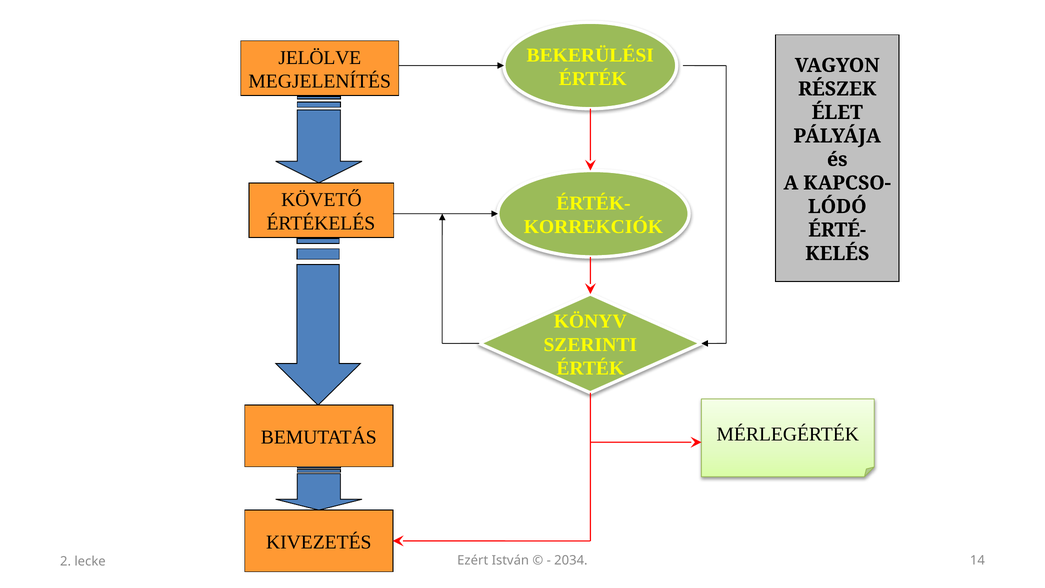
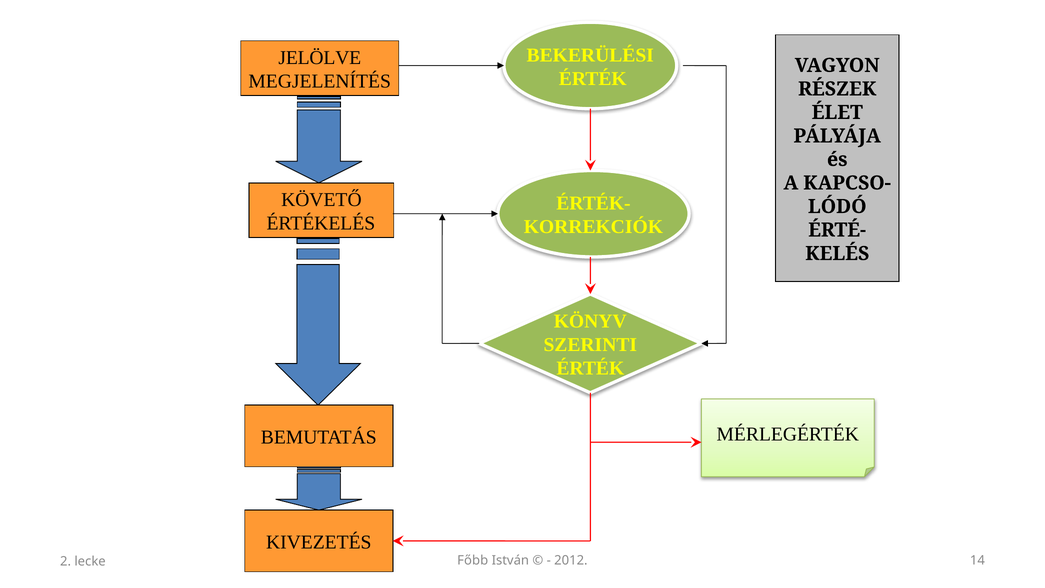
Ezért: Ezért -> Főbb
2034: 2034 -> 2012
